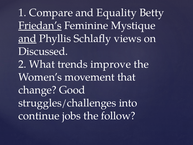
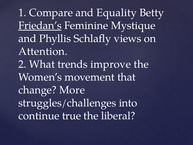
and at (27, 38) underline: present -> none
Discussed: Discussed -> Attention
Good: Good -> More
jobs: jobs -> true
follow: follow -> liberal
